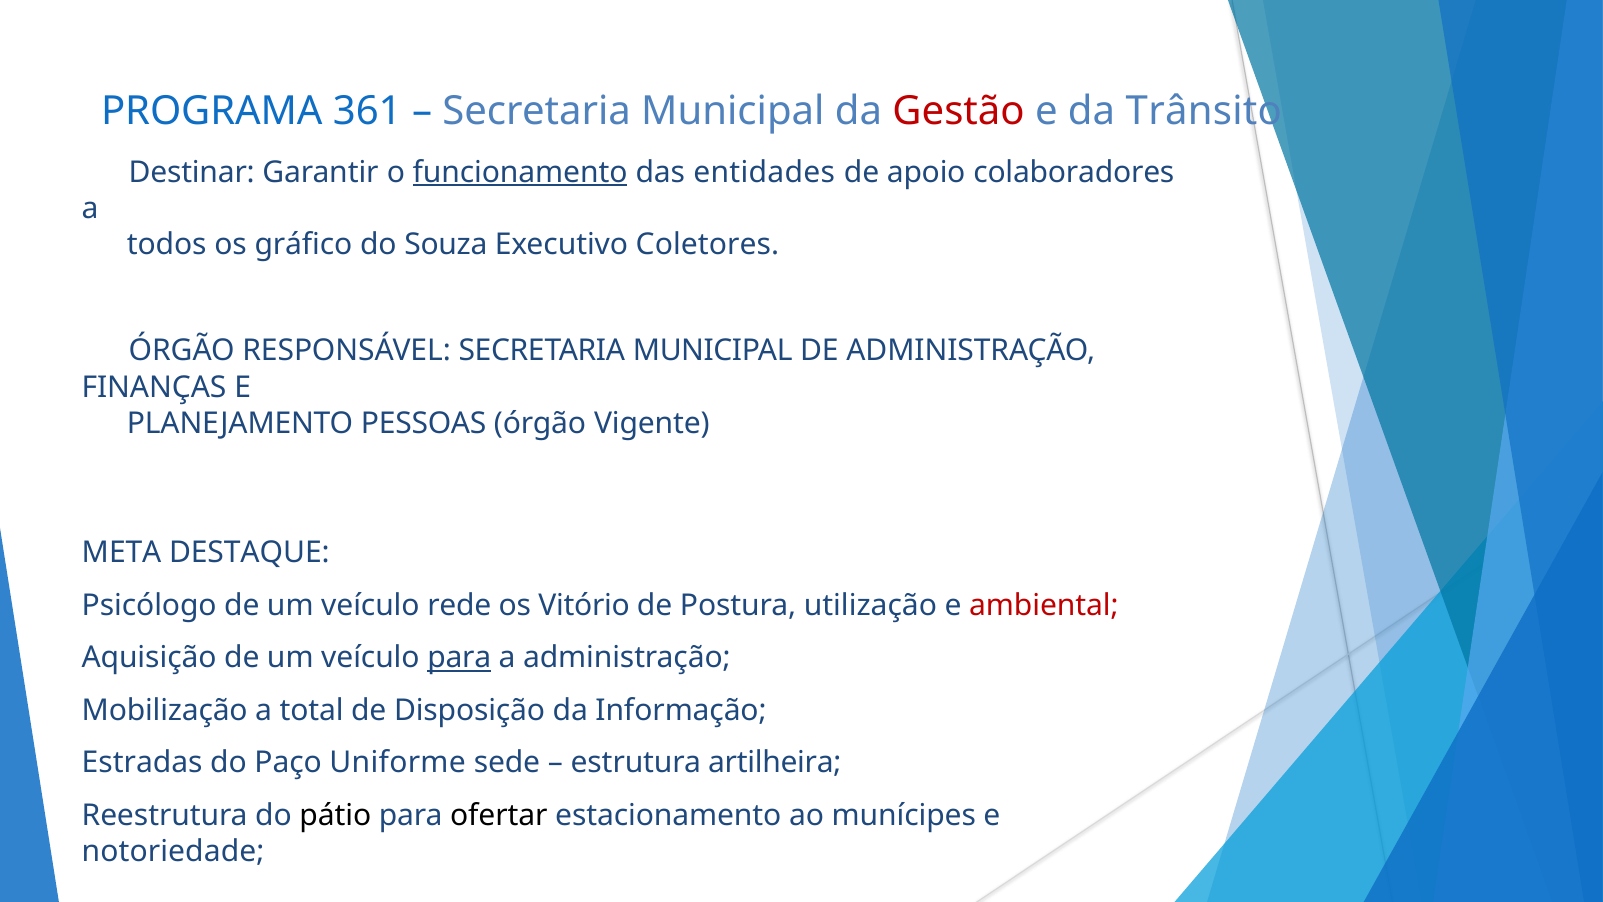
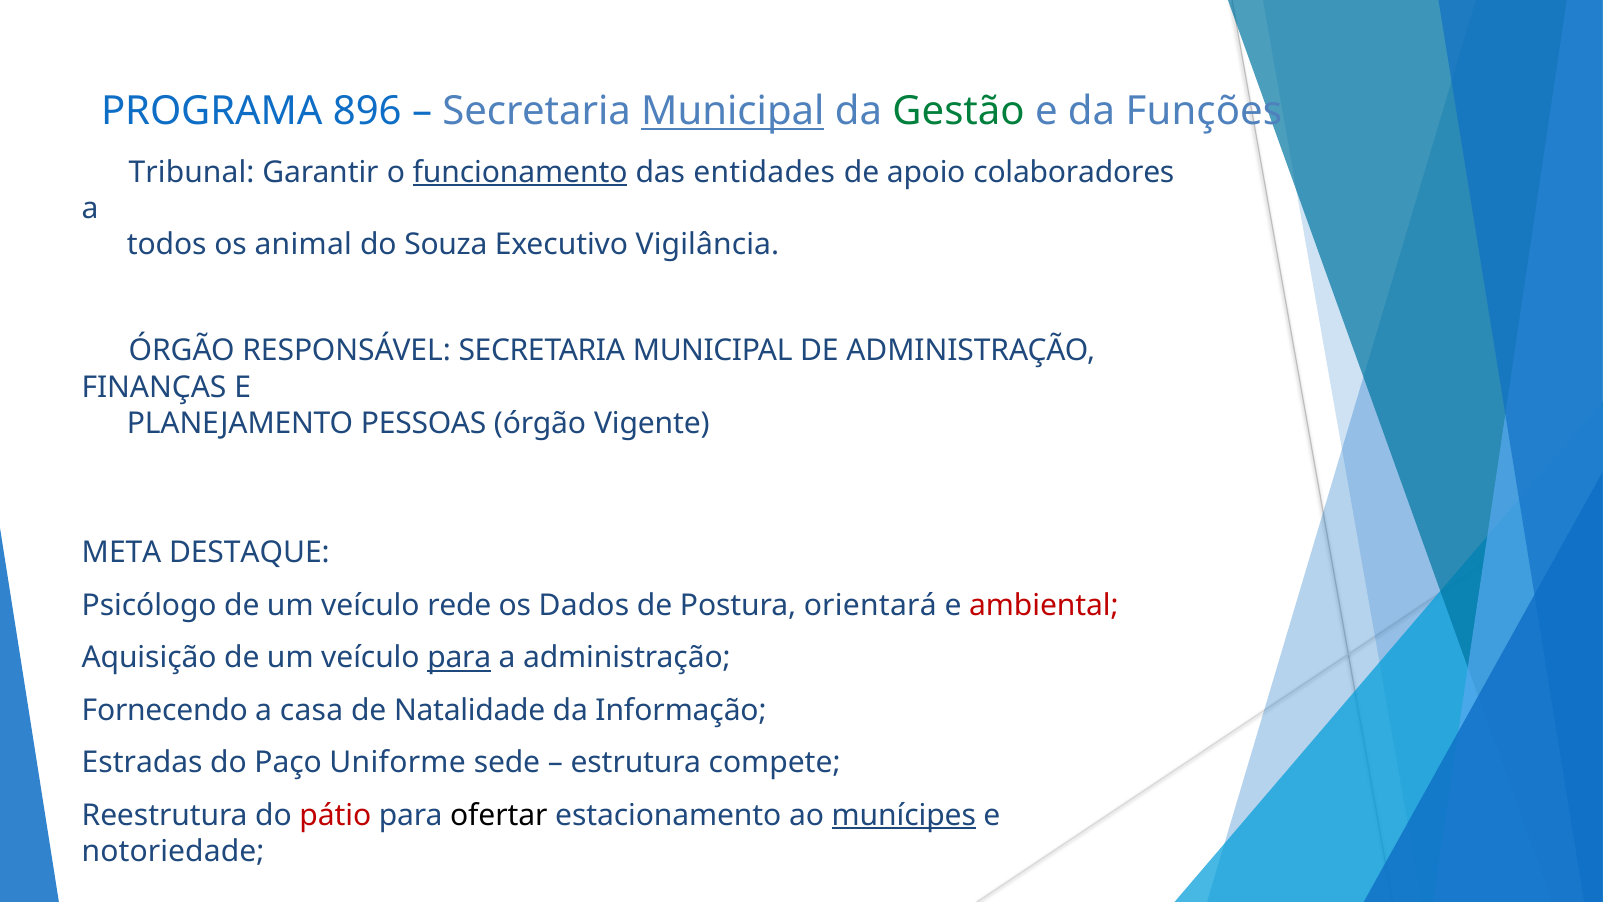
361: 361 -> 896
Municipal at (733, 111) underline: none -> present
Gestão colour: red -> green
Trânsito: Trânsito -> Funções
Destinar: Destinar -> Tribunal
gráfico: gráfico -> animal
Coletores: Coletores -> Vigilância
Vitório: Vitório -> Dados
utilização: utilização -> orientará
Mobilização: Mobilização -> Fornecendo
total: total -> casa
Disposição: Disposição -> Natalidade
artilheira: artilheira -> compete
pátio colour: black -> red
munícipes underline: none -> present
